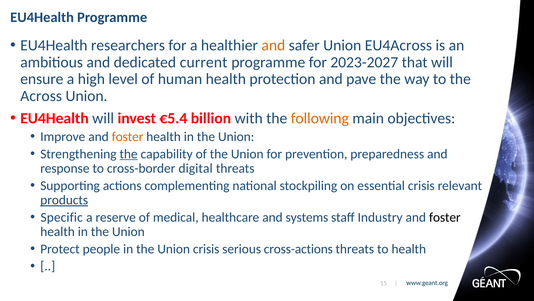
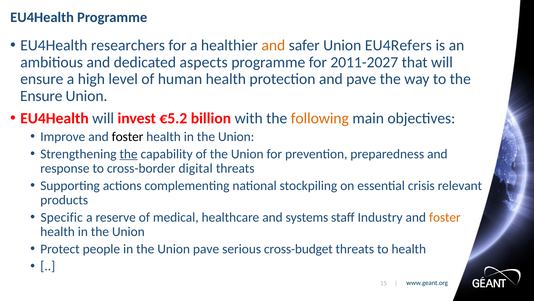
EU4Across: EU4Across -> EU4Refers
current: current -> aspects
2023-2027: 2023-2027 -> 2011-2027
Across at (41, 96): Across -> Ensure
€5.4: €5.4 -> €5.2
foster at (128, 136) colour: orange -> black
products underline: present -> none
foster at (445, 217) colour: black -> orange
Union crisis: crisis -> pave
cross-actions: cross-actions -> cross-budget
